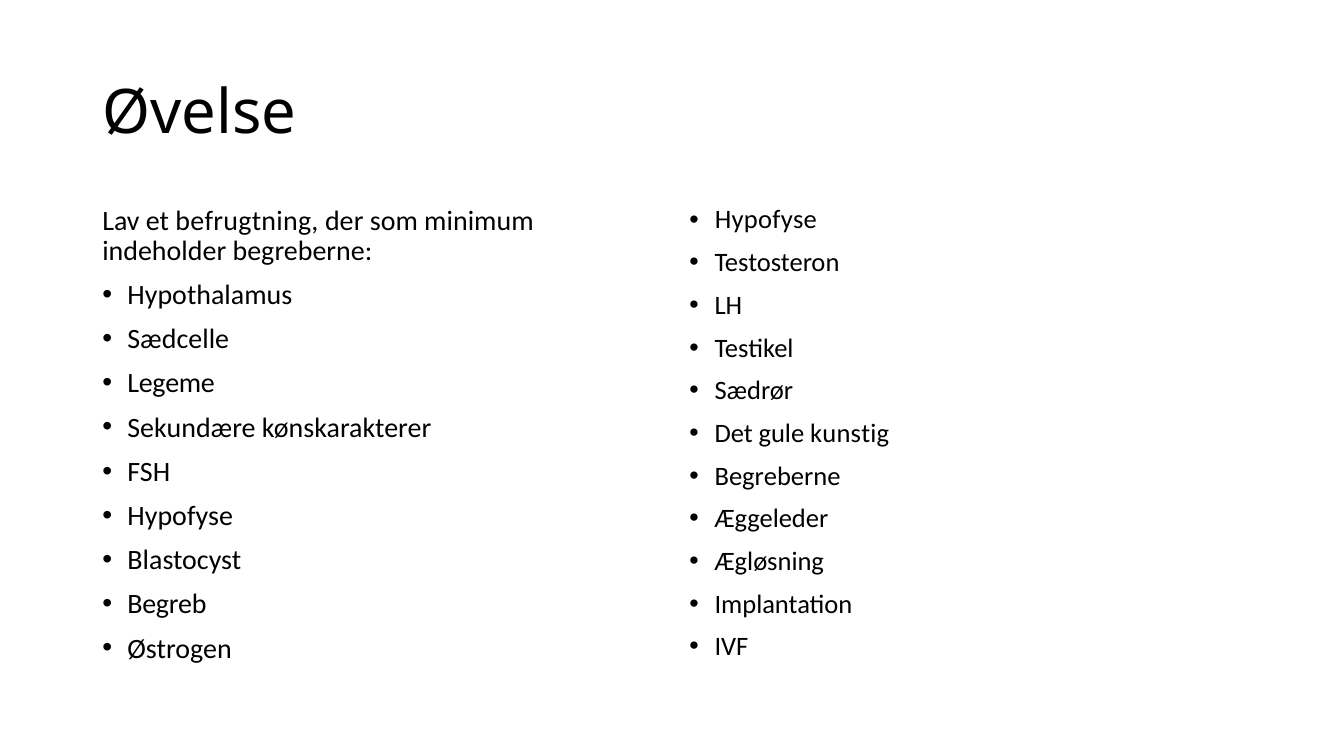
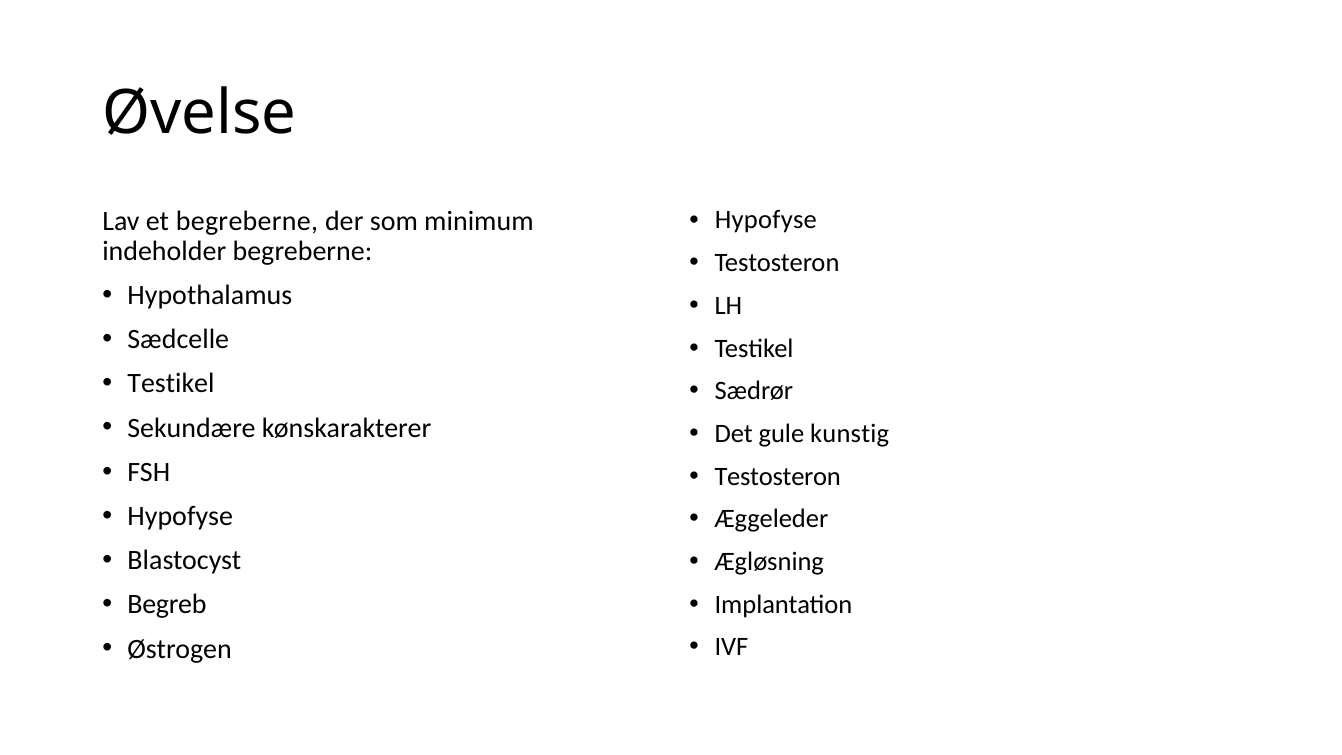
et befrugtning: befrugtning -> begreberne
Legeme at (171, 384): Legeme -> Testikel
Begreberne at (778, 476): Begreberne -> Testosteron
